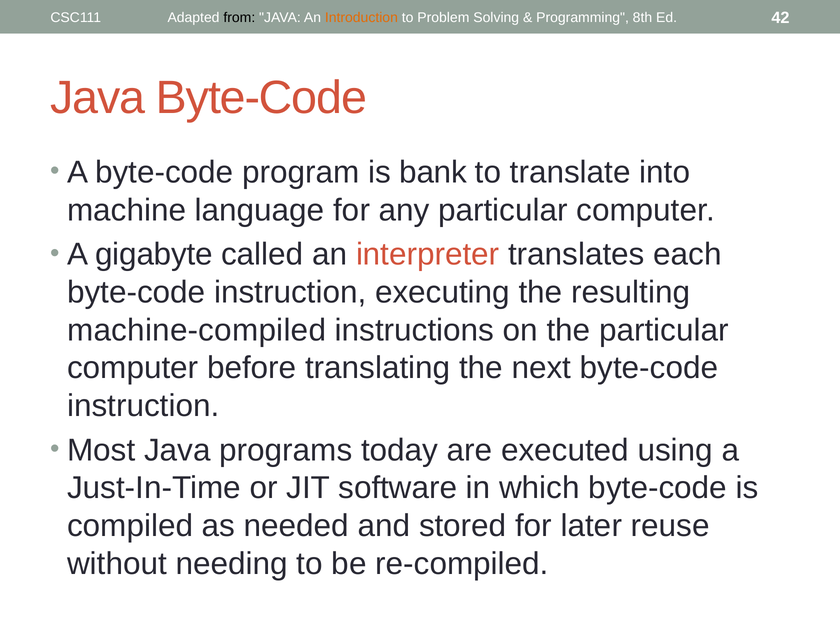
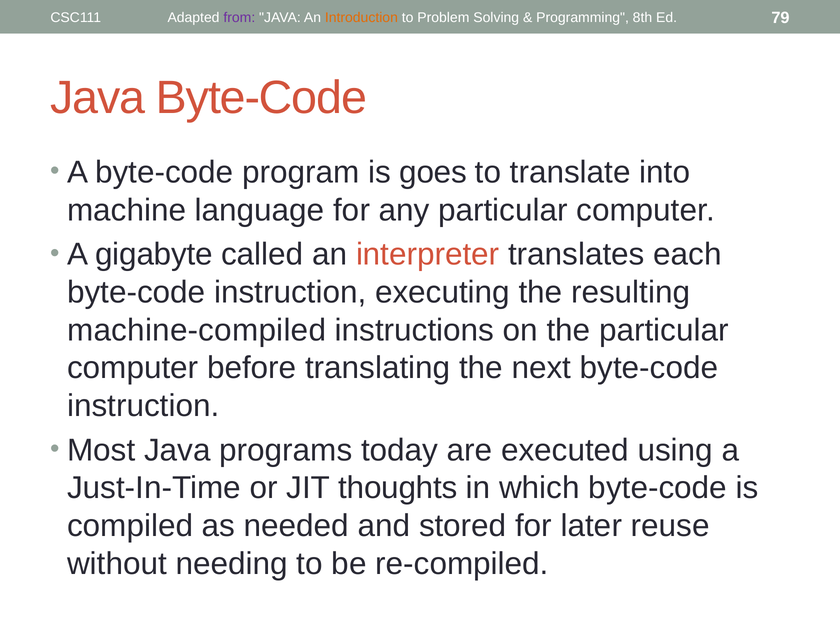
from colour: black -> purple
42: 42 -> 79
bank: bank -> goes
software: software -> thoughts
